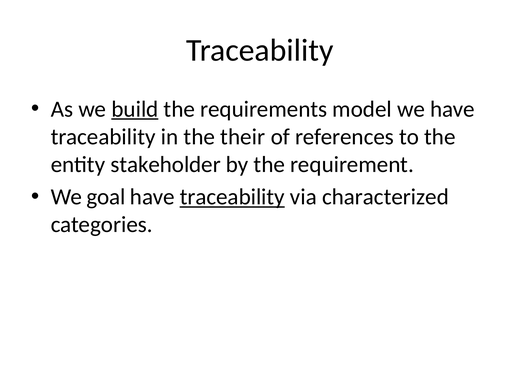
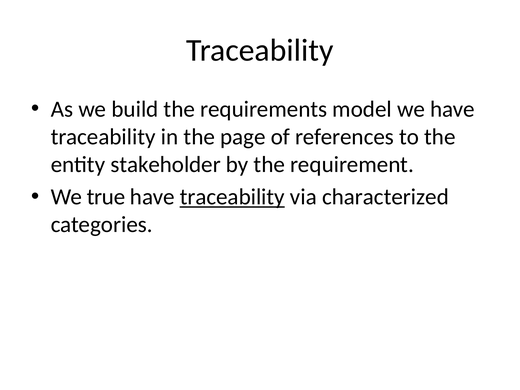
build underline: present -> none
their: their -> page
goal: goal -> true
